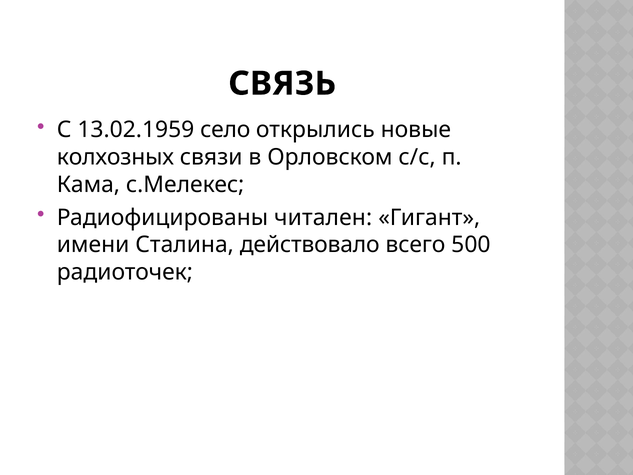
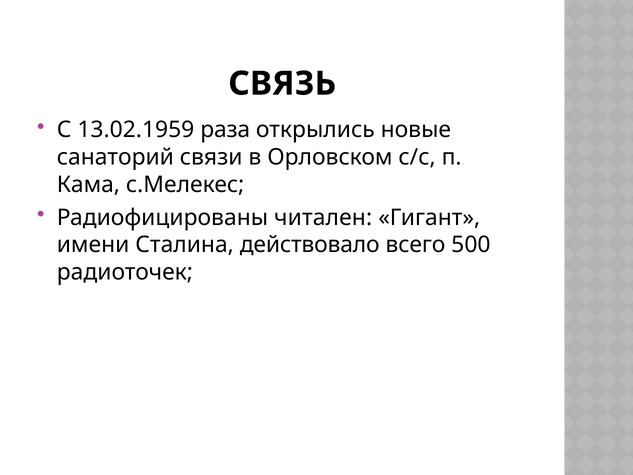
село: село -> раза
колхозных: колхозных -> санаторий
